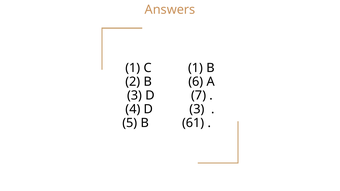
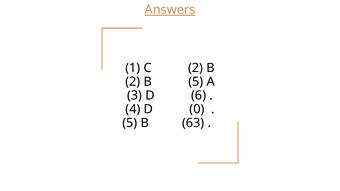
Answers underline: none -> present
C 1: 1 -> 2
B 6: 6 -> 5
7: 7 -> 6
D 3: 3 -> 0
61: 61 -> 63
